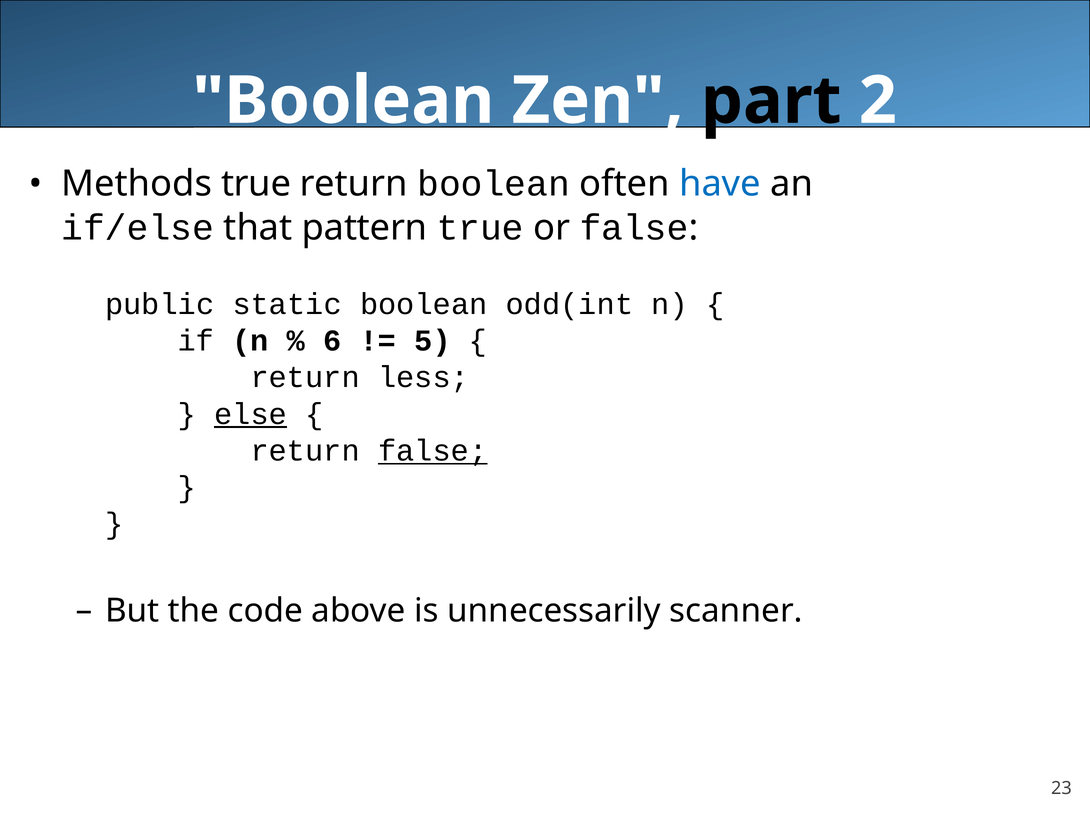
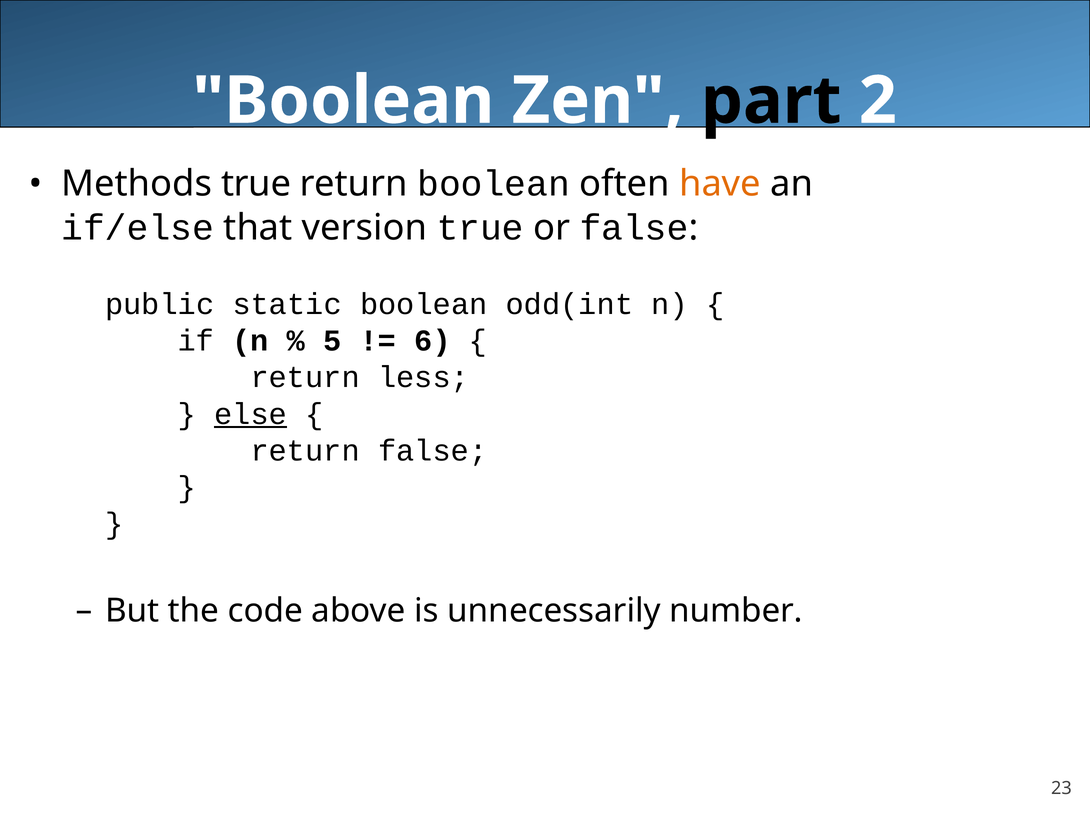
have colour: blue -> orange
pattern: pattern -> version
6: 6 -> 5
5: 5 -> 6
false at (433, 451) underline: present -> none
scanner: scanner -> number
